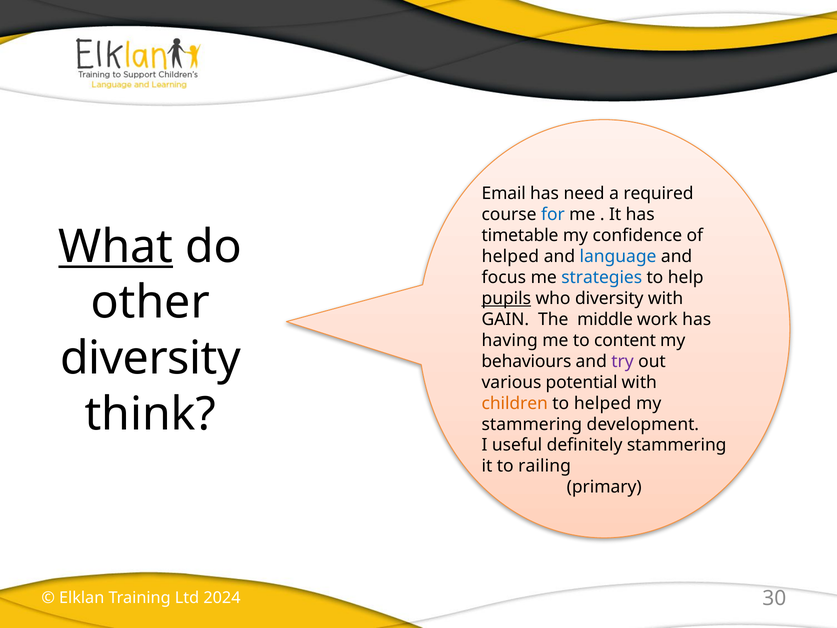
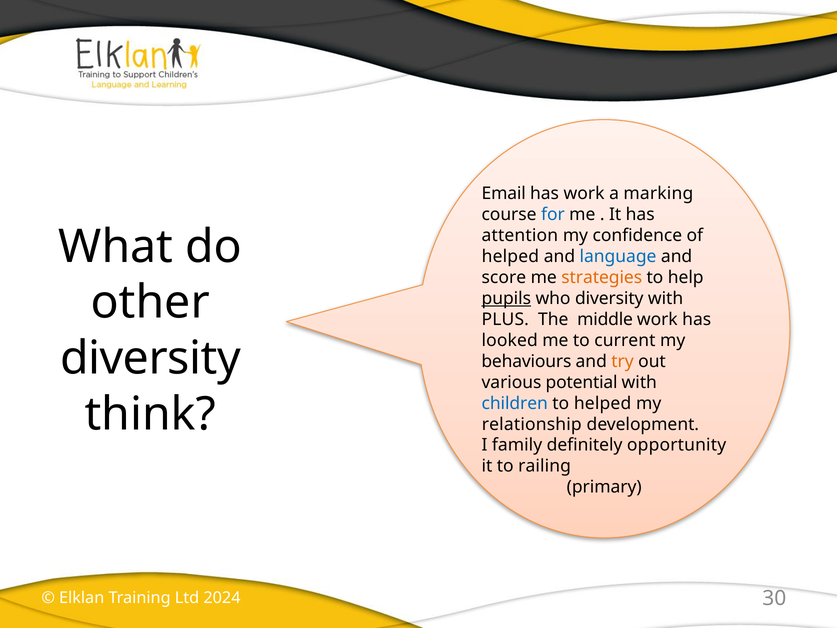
has need: need -> work
required: required -> marking
timetable: timetable -> attention
What underline: present -> none
focus: focus -> score
strategies colour: blue -> orange
GAIN: GAIN -> PLUS
having: having -> looked
content: content -> current
try colour: purple -> orange
children colour: orange -> blue
stammering at (532, 424): stammering -> relationship
useful: useful -> family
definitely stammering: stammering -> opportunity
